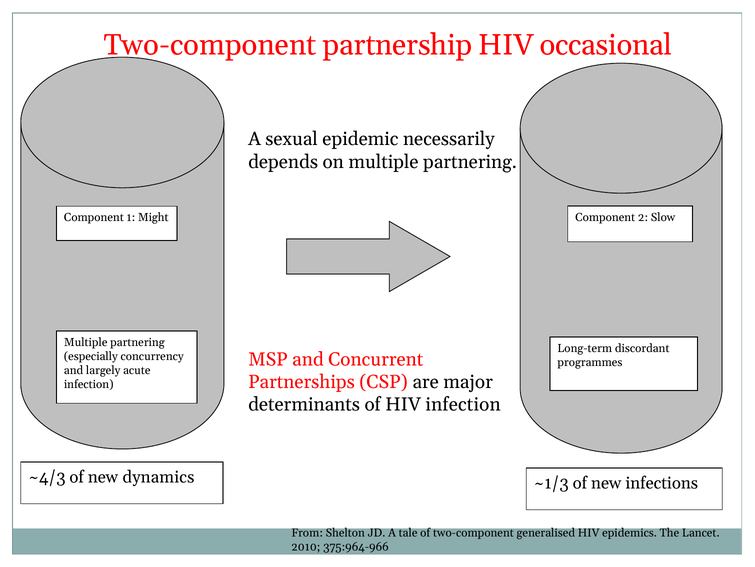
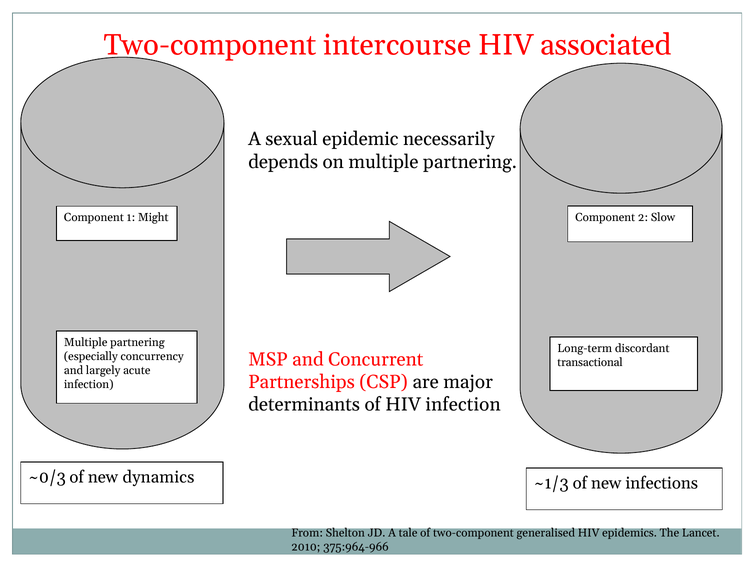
partnership: partnership -> intercourse
occasional: occasional -> associated
programmes: programmes -> transactional
~4/3: ~4/3 -> ~0/3
